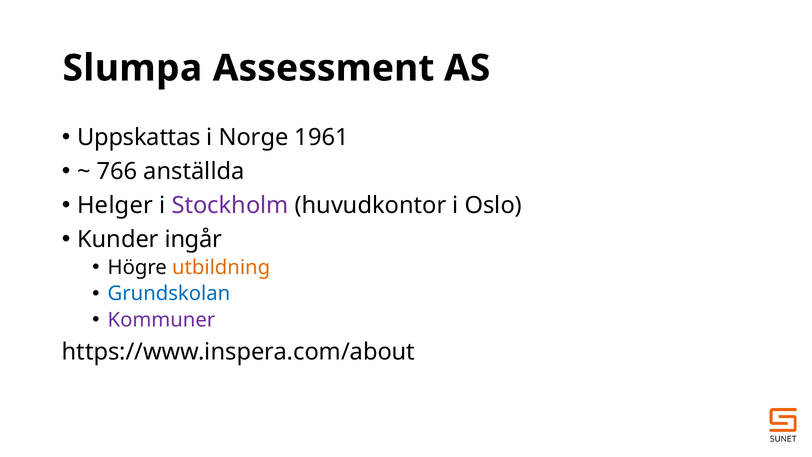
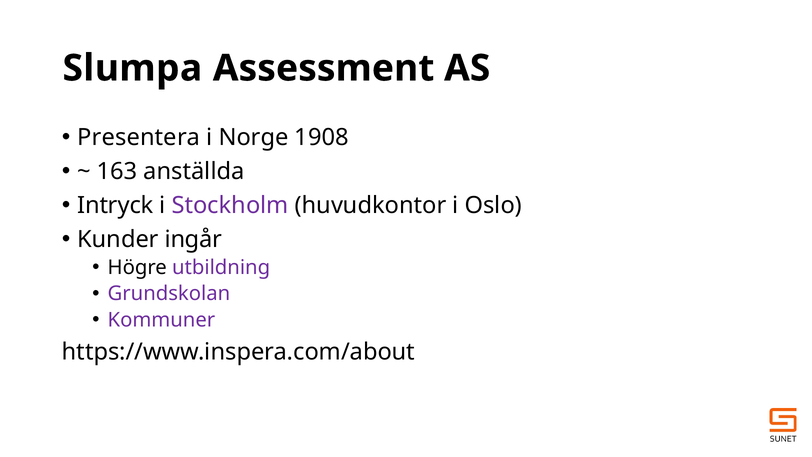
Uppskattas: Uppskattas -> Presentera
1961: 1961 -> 1908
766: 766 -> 163
Helger: Helger -> Intryck
utbildning colour: orange -> purple
Grundskolan colour: blue -> purple
